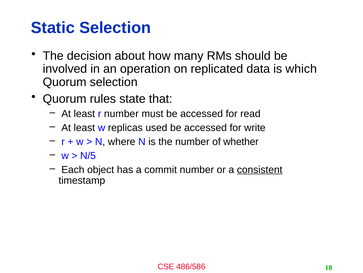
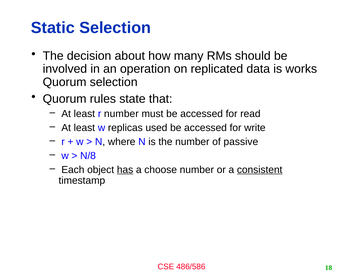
which: which -> works
whether: whether -> passive
N/5: N/5 -> N/8
has underline: none -> present
commit: commit -> choose
